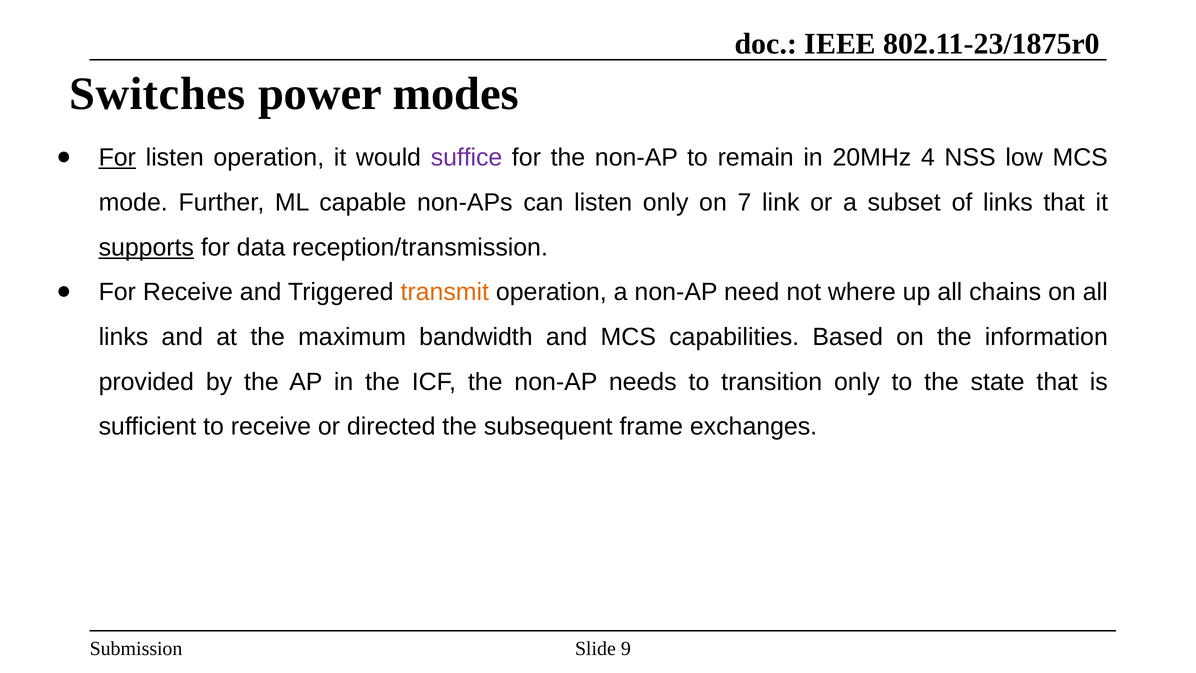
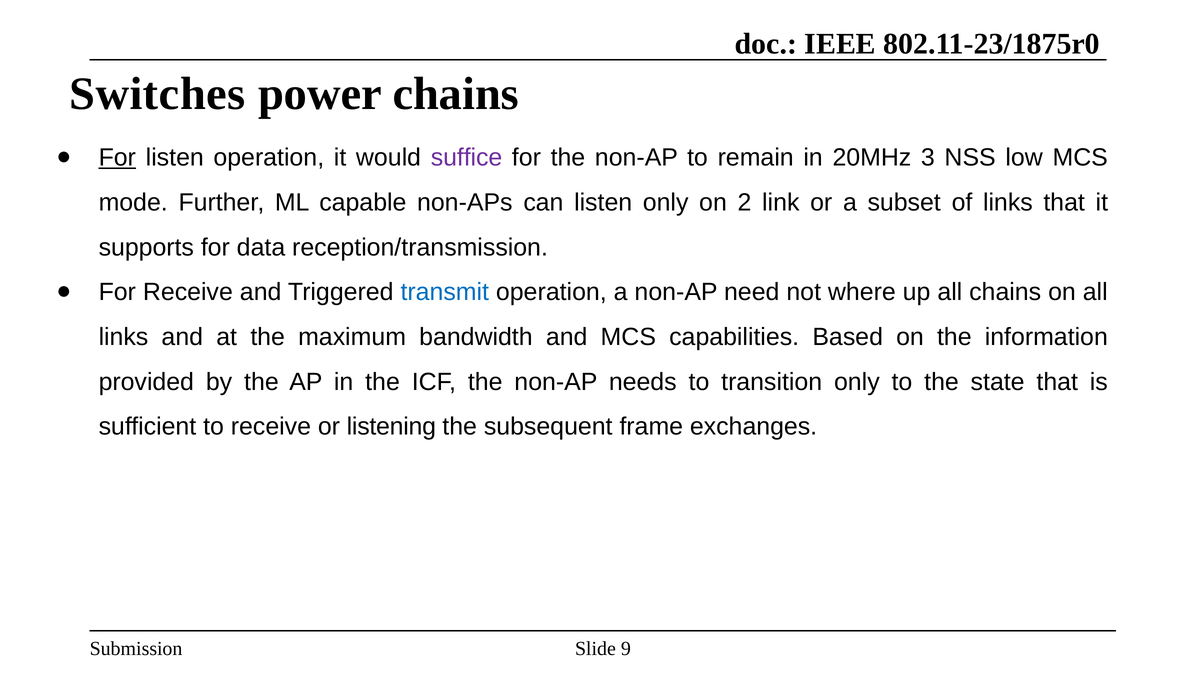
power modes: modes -> chains
4: 4 -> 3
7: 7 -> 2
supports underline: present -> none
transmit colour: orange -> blue
directed: directed -> listening
